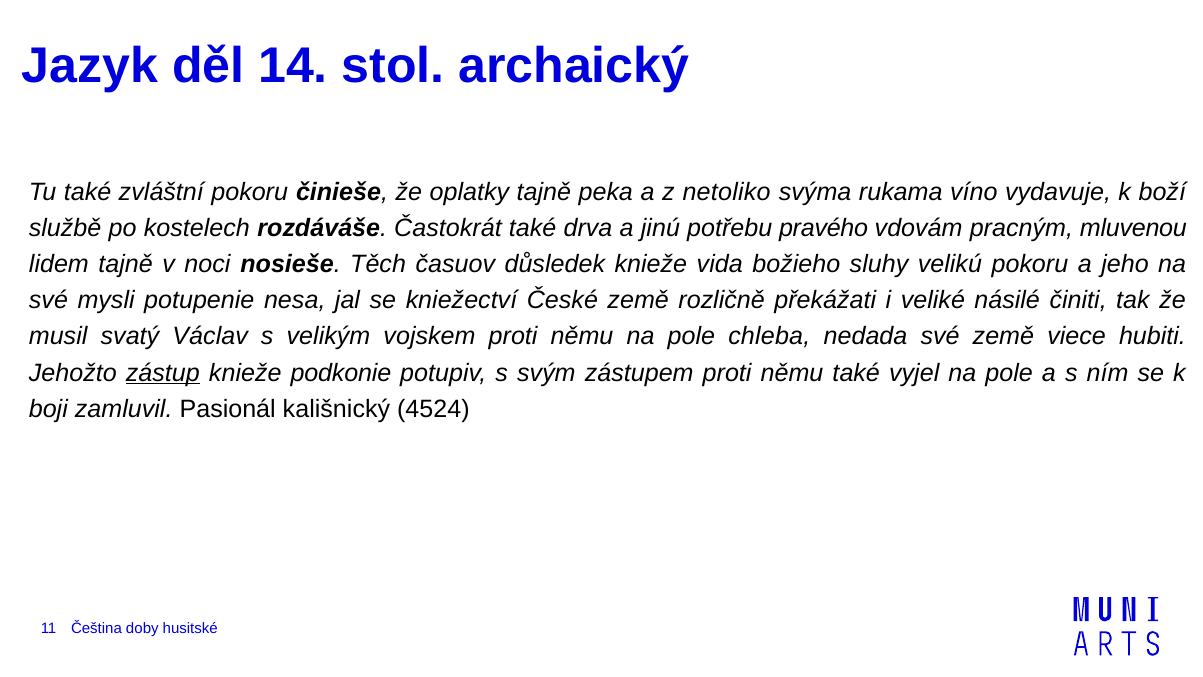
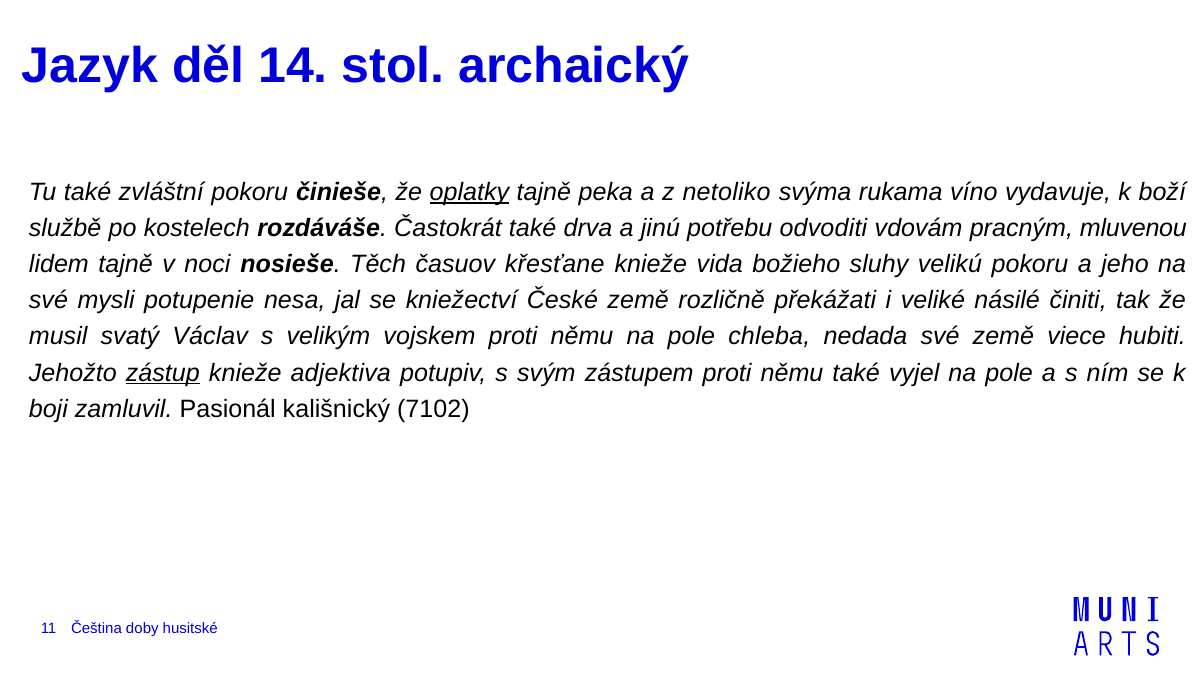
oplatky underline: none -> present
pravého: pravého -> odvoditi
důsledek: důsledek -> křesťane
podkonie: podkonie -> adjektiva
4524: 4524 -> 7102
